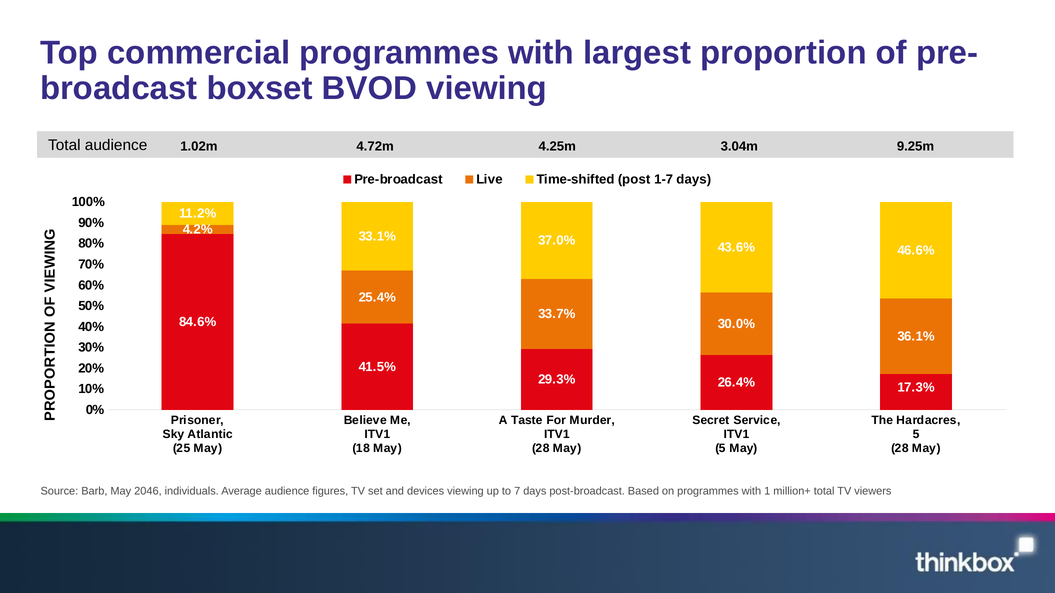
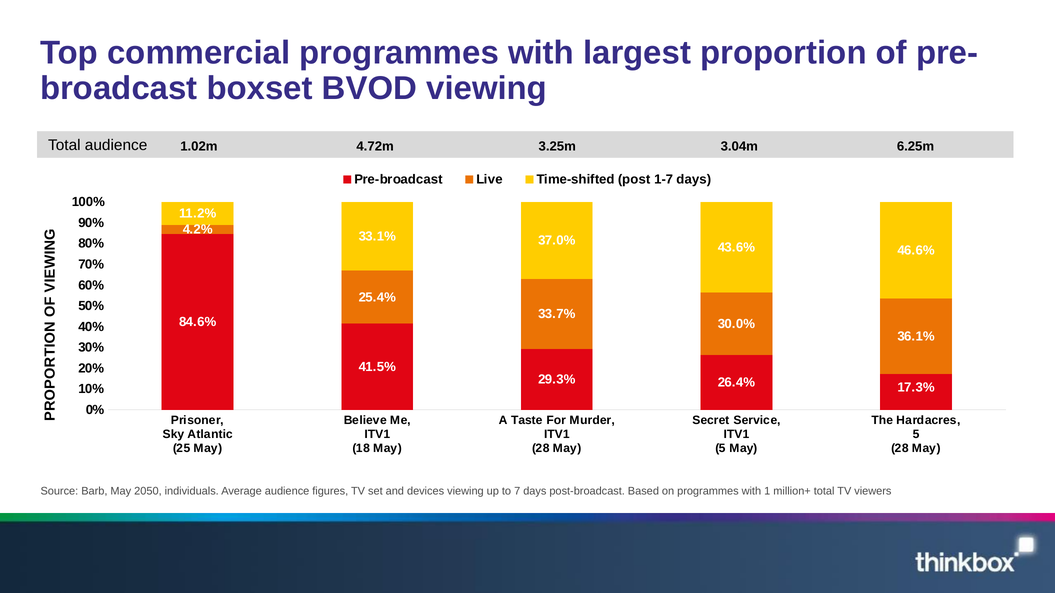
9.25m: 9.25m -> 6.25m
4.25m: 4.25m -> 3.25m
2046: 2046 -> 2050
